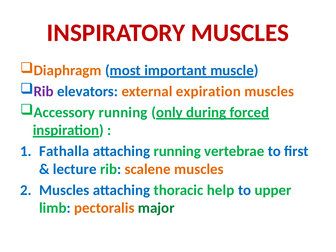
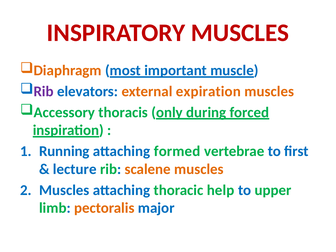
Accessory running: running -> thoracis
Fathalla: Fathalla -> Running
attaching running: running -> formed
major colour: green -> blue
